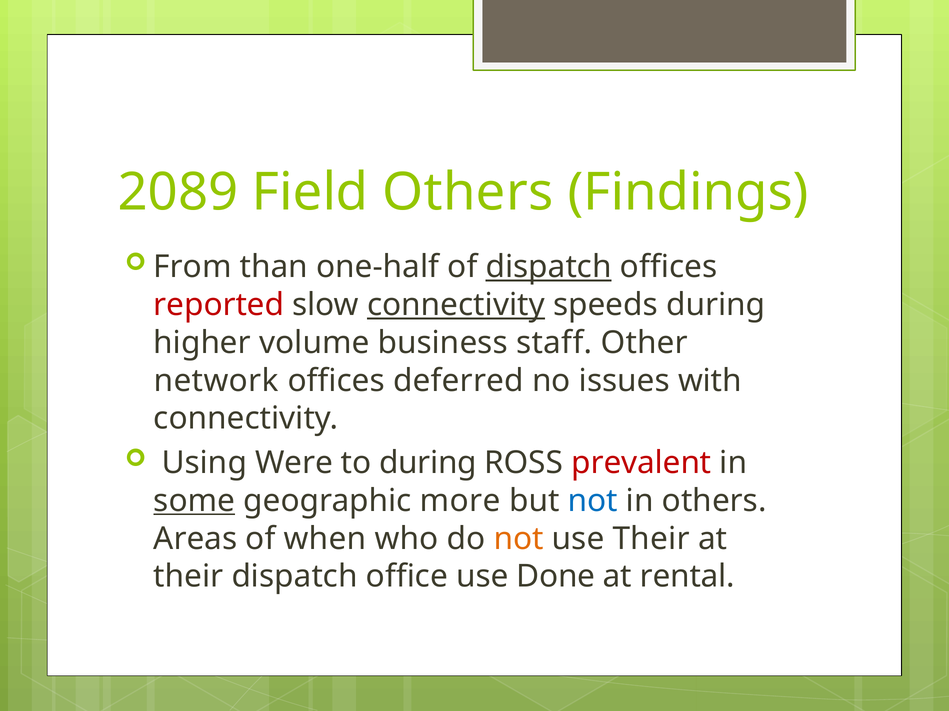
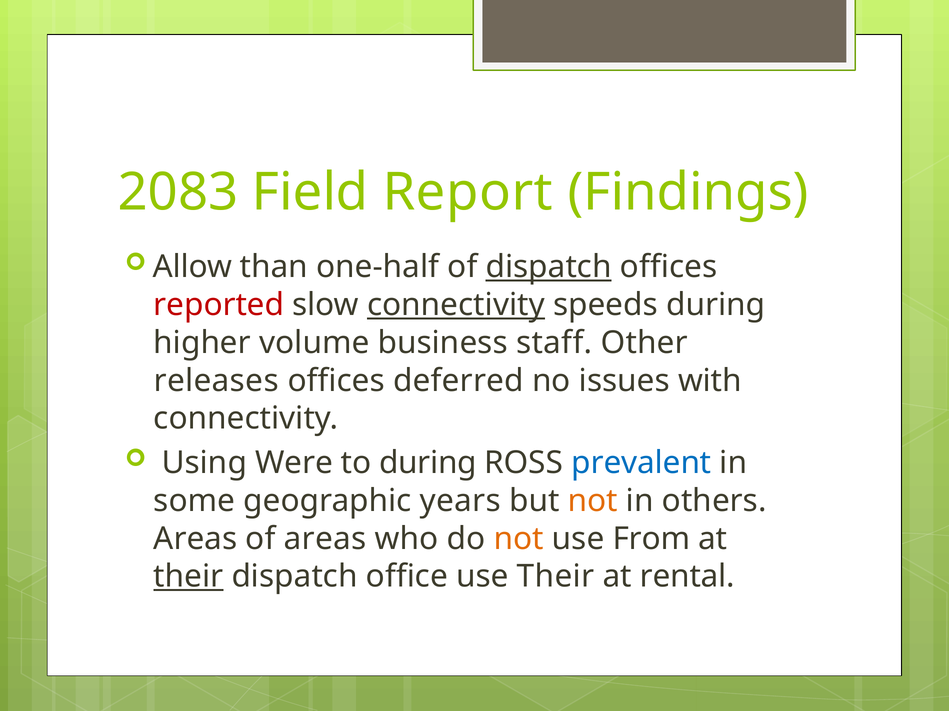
2089: 2089 -> 2083
Field Others: Others -> Report
From: From -> Allow
network: network -> releases
prevalent colour: red -> blue
some underline: present -> none
more: more -> years
not at (593, 501) colour: blue -> orange
of when: when -> areas
use Their: Their -> From
their at (188, 577) underline: none -> present
use Done: Done -> Their
